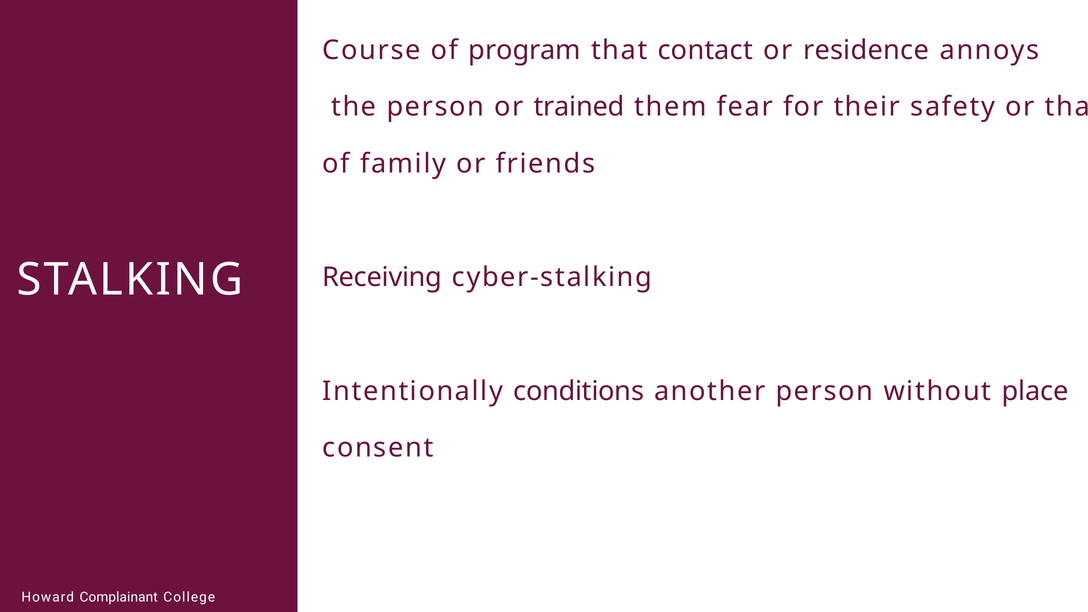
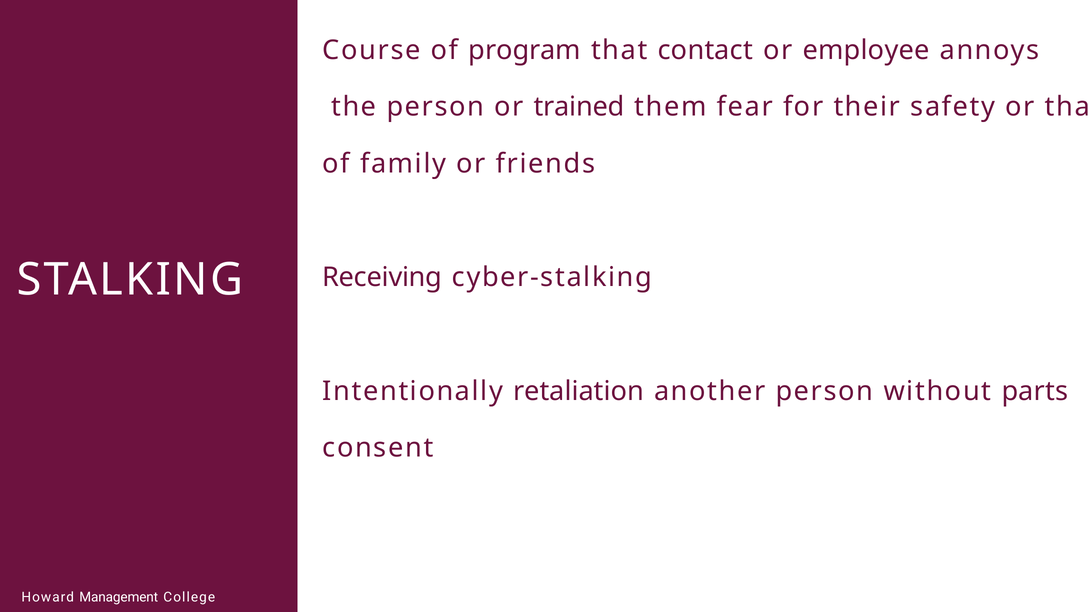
residence: residence -> employee
conditions: conditions -> retaliation
place: place -> parts
Complainant: Complainant -> Management
